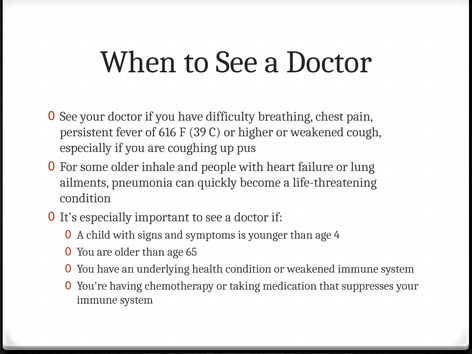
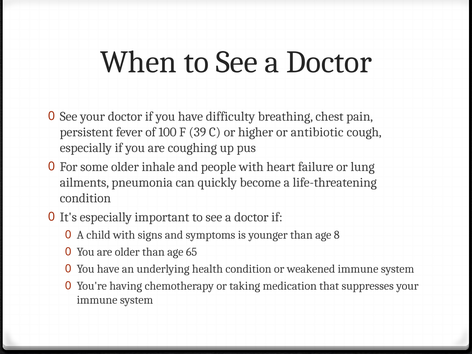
616: 616 -> 100
higher or weakened: weakened -> antibiotic
4: 4 -> 8
